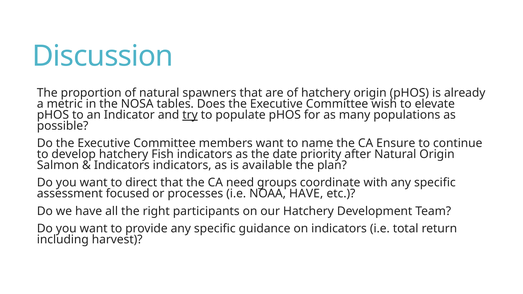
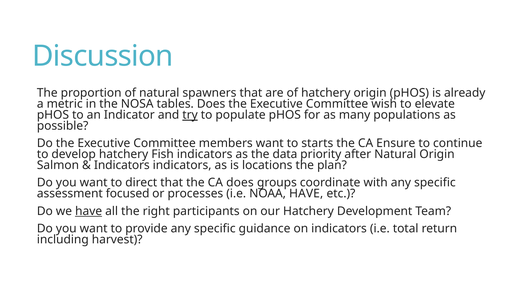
name: name -> starts
date: date -> data
available: available -> locations
CA need: need -> does
have at (89, 211) underline: none -> present
